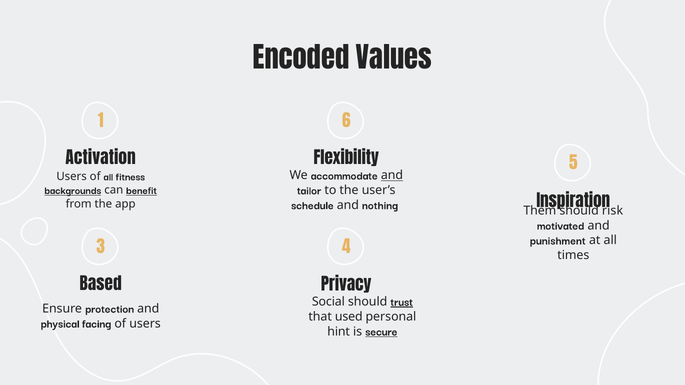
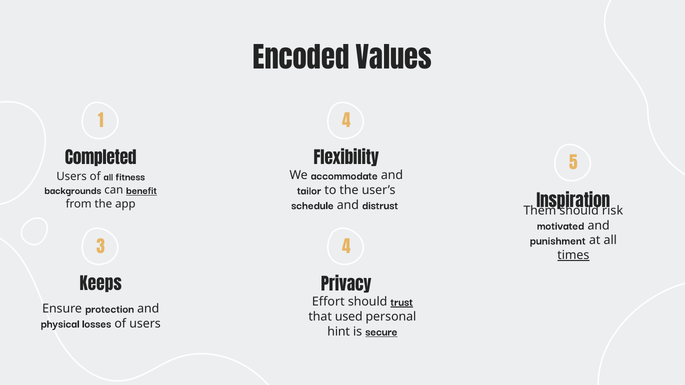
1 6: 6 -> 4
Activation: Activation -> Completed
and at (392, 176) underline: present -> none
backgrounds underline: present -> none
nothing: nothing -> distrust
times underline: none -> present
Based: Based -> Keeps
Social: Social -> Effort
facing: facing -> losses
